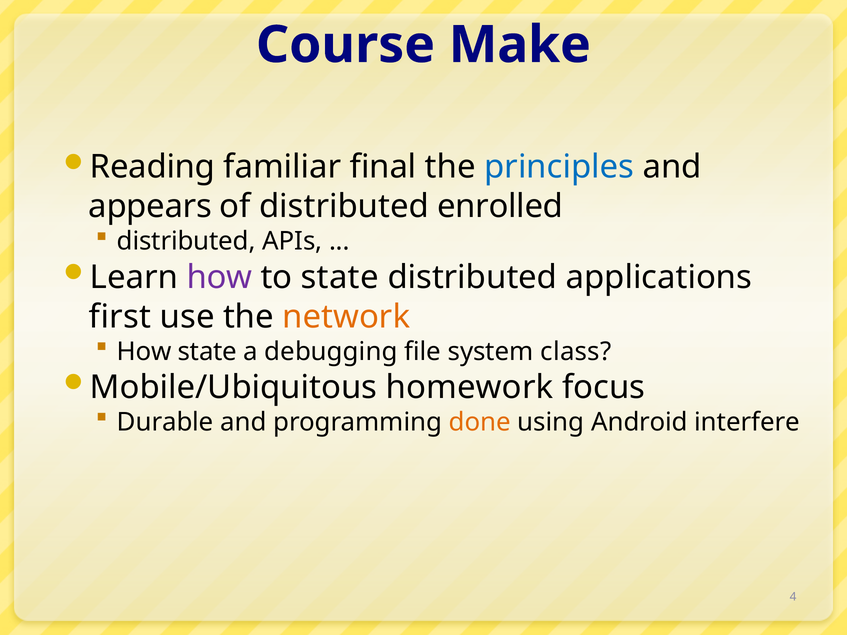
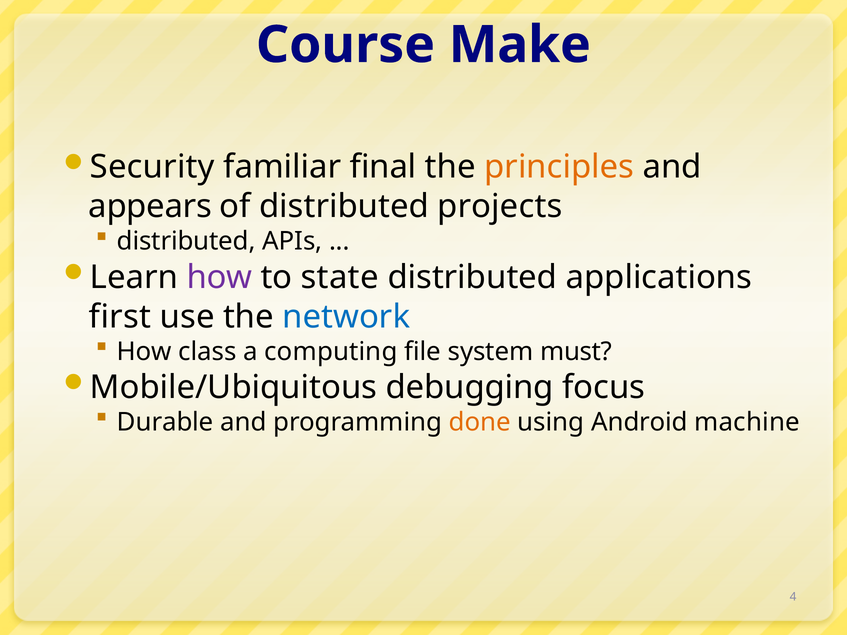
Reading: Reading -> Security
principles colour: blue -> orange
enrolled: enrolled -> projects
network colour: orange -> blue
How state: state -> class
debugging: debugging -> computing
class: class -> must
homework: homework -> debugging
interfere: interfere -> machine
